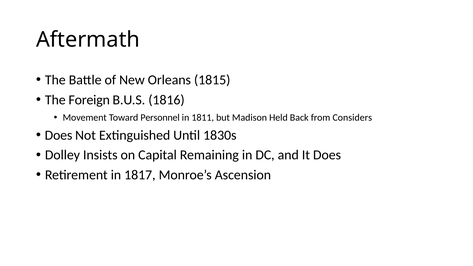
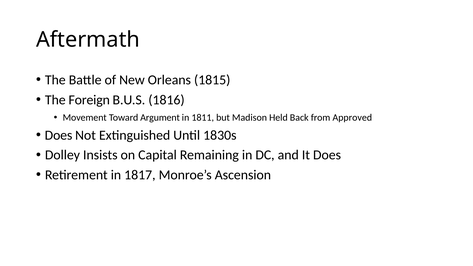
Personnel: Personnel -> Argument
Considers: Considers -> Approved
